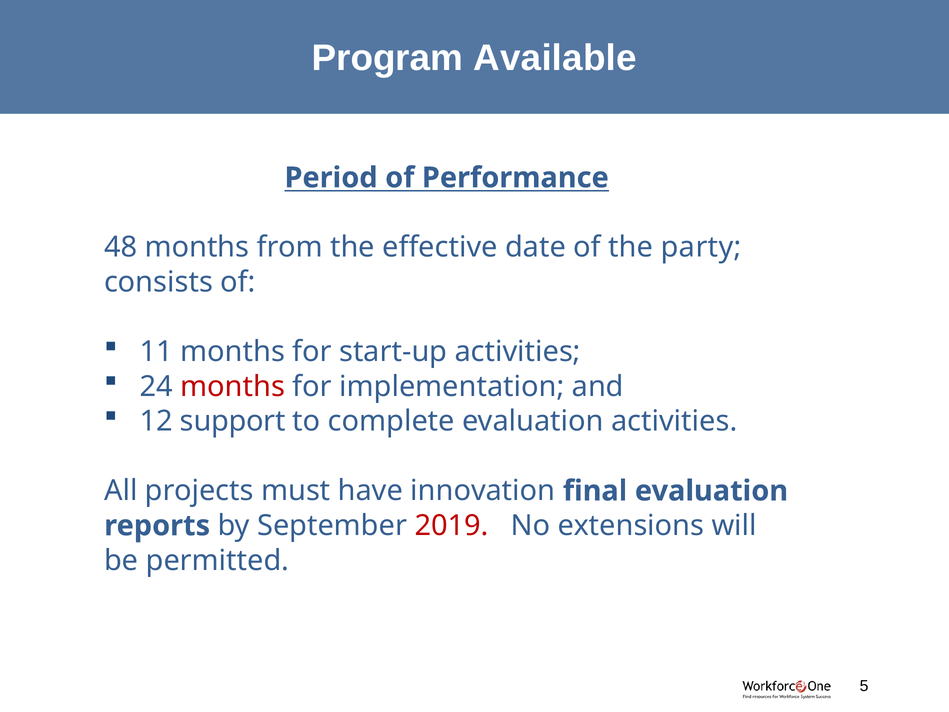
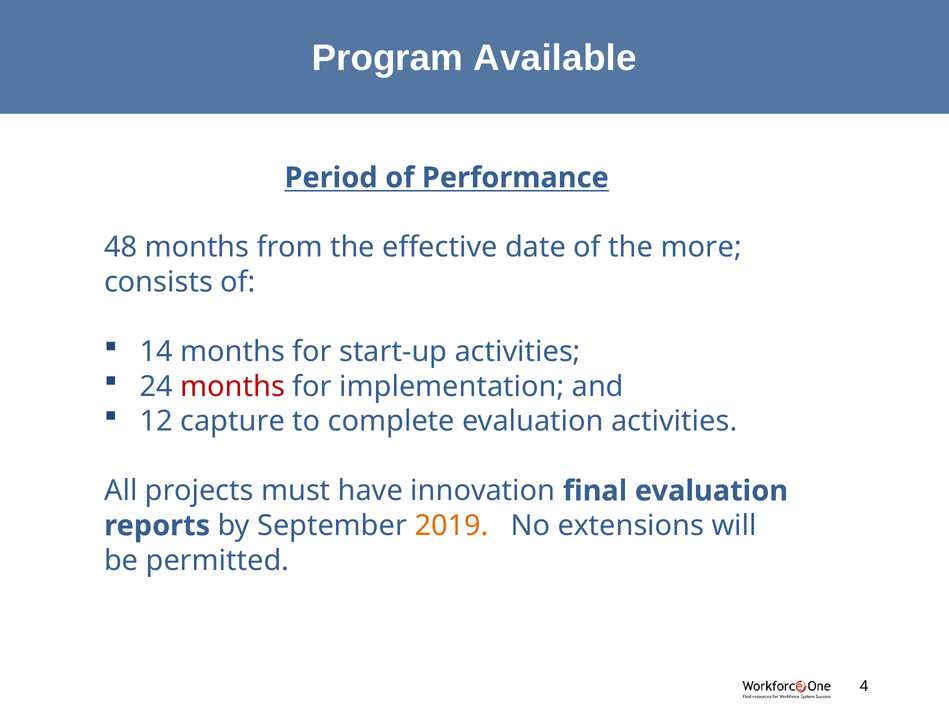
party: party -> more
11: 11 -> 14
support: support -> capture
2019 colour: red -> orange
5: 5 -> 4
